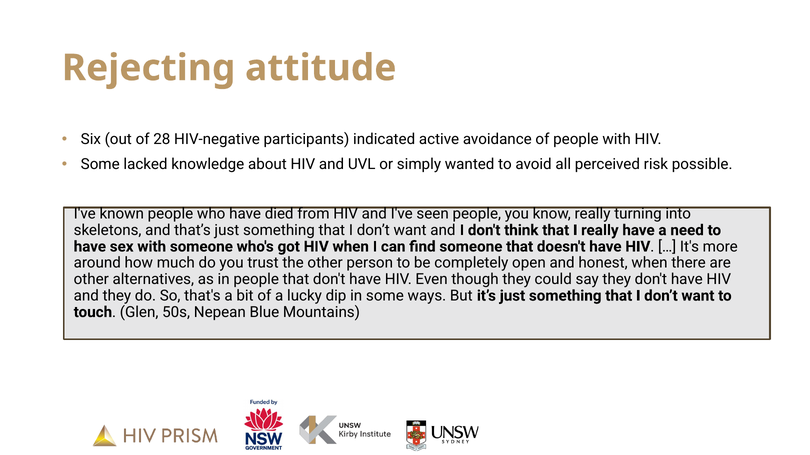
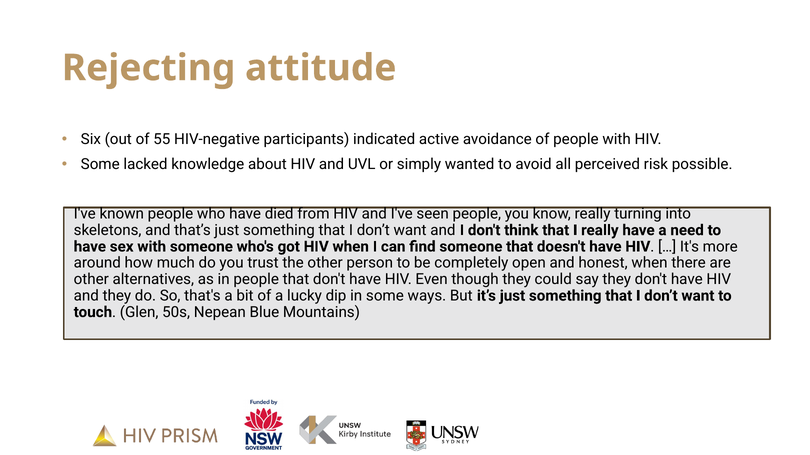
28: 28 -> 55
